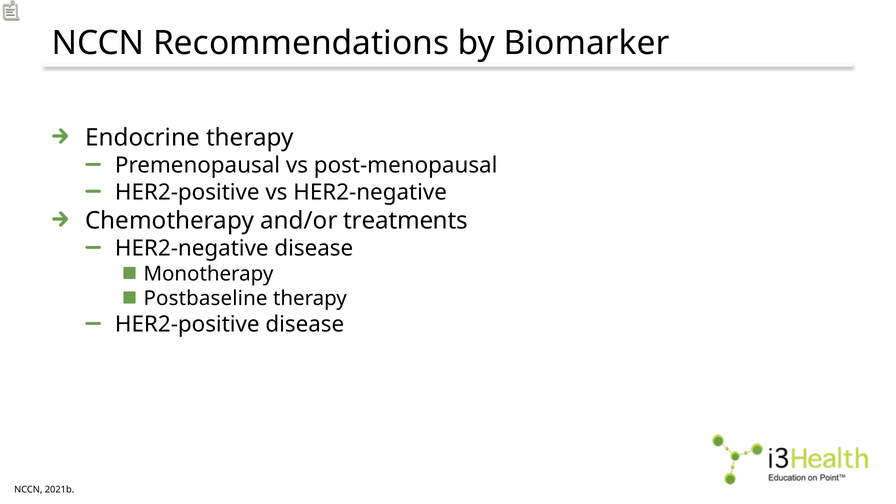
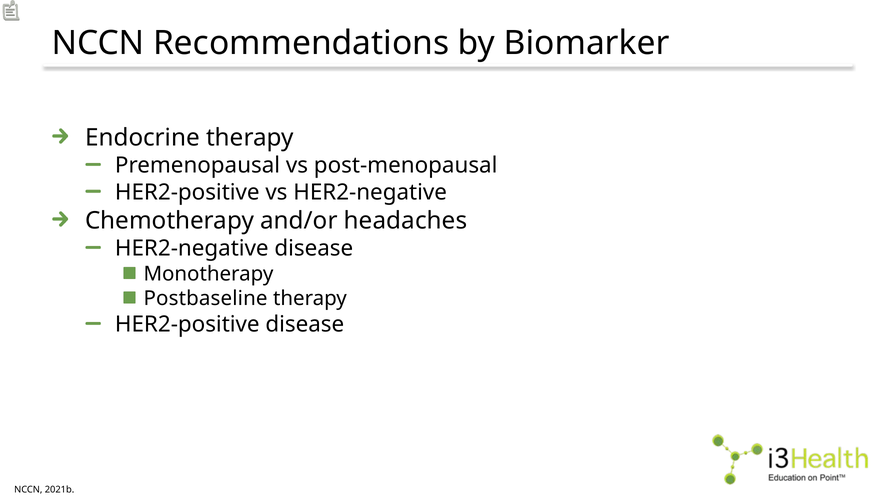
treatments: treatments -> headaches
